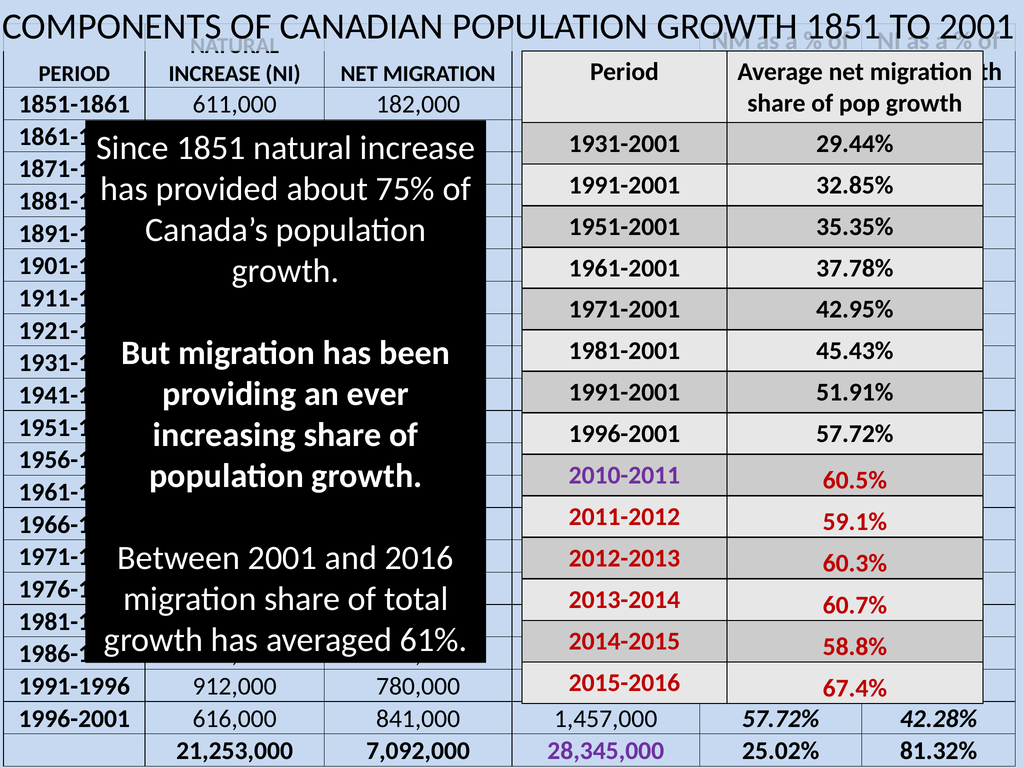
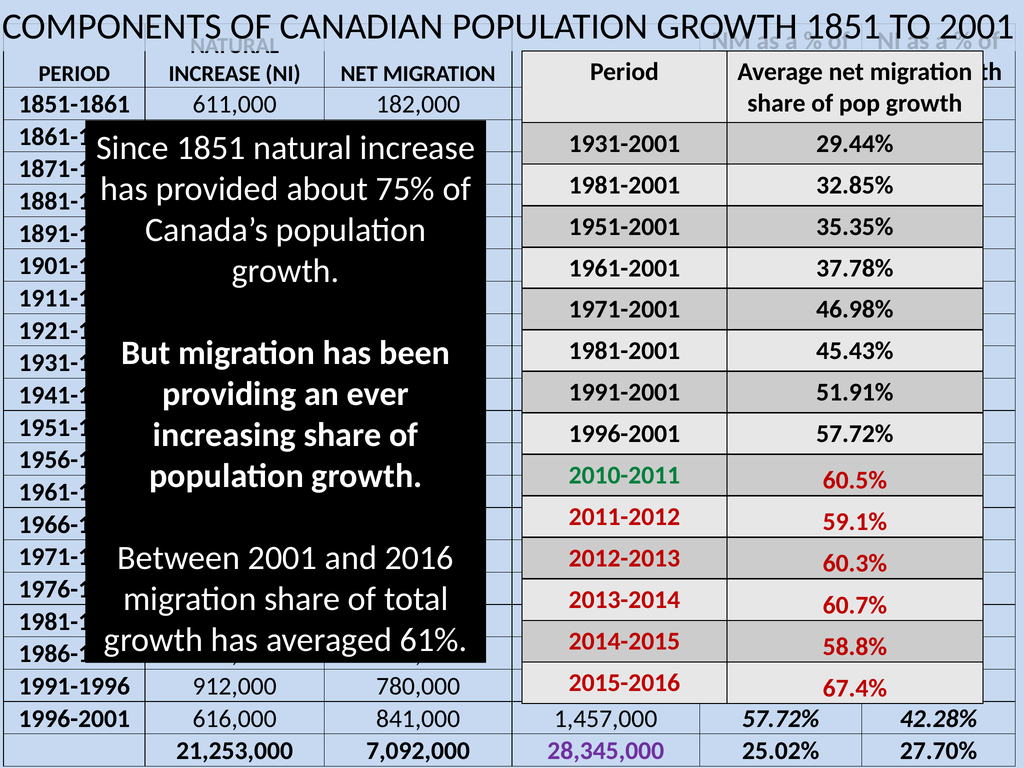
1991-2001 at (624, 185): 1991-2001 -> 1981-2001
42.95%: 42.95% -> 46.98%
2010-2011 colour: purple -> green
81.32%: 81.32% -> 27.70%
